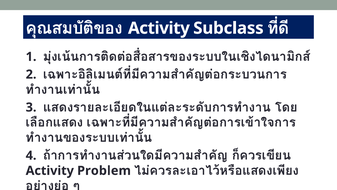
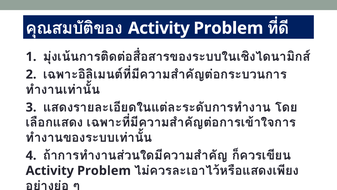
Subclass at (228, 28): Subclass -> Problem
